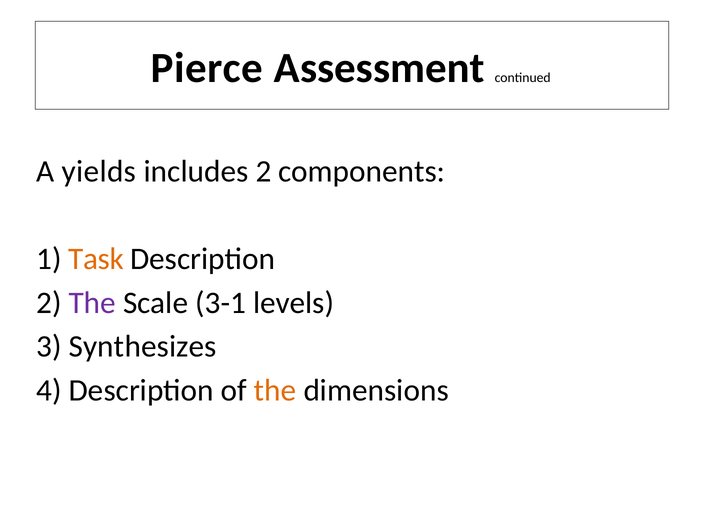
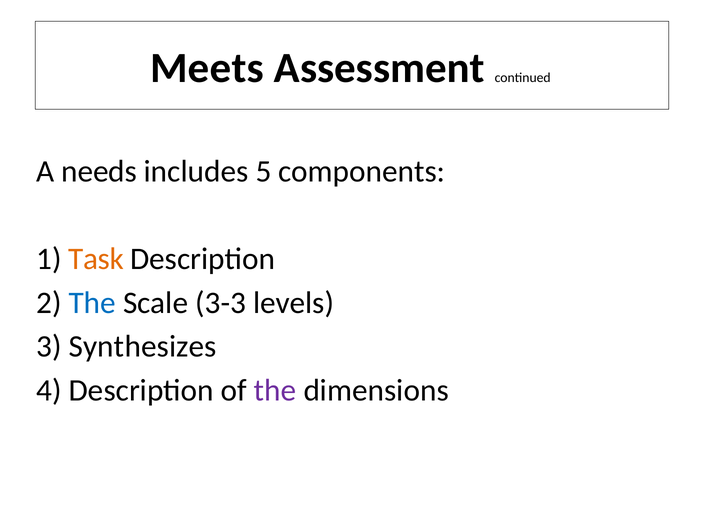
Pierce: Pierce -> Meets
yields: yields -> needs
includes 2: 2 -> 5
The at (92, 303) colour: purple -> blue
3-1: 3-1 -> 3-3
the at (275, 390) colour: orange -> purple
